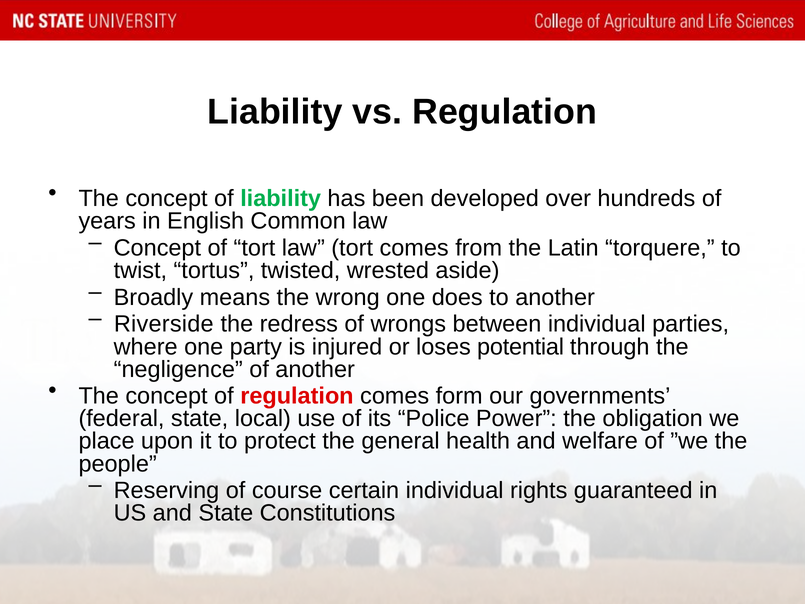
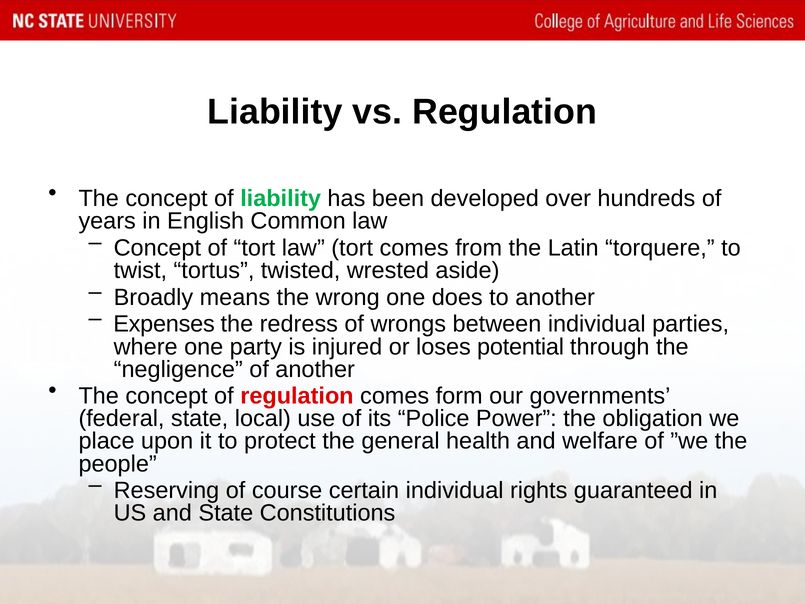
Riverside: Riverside -> Expenses
